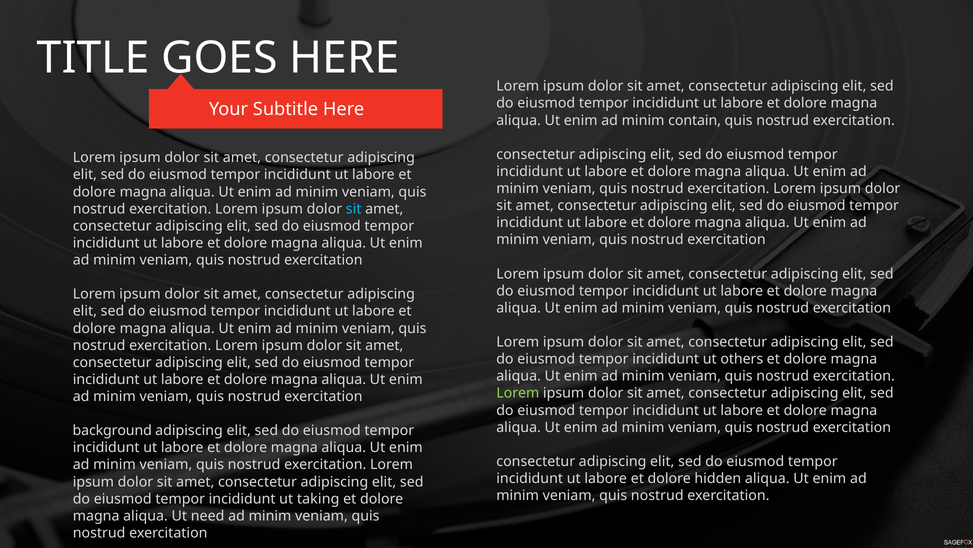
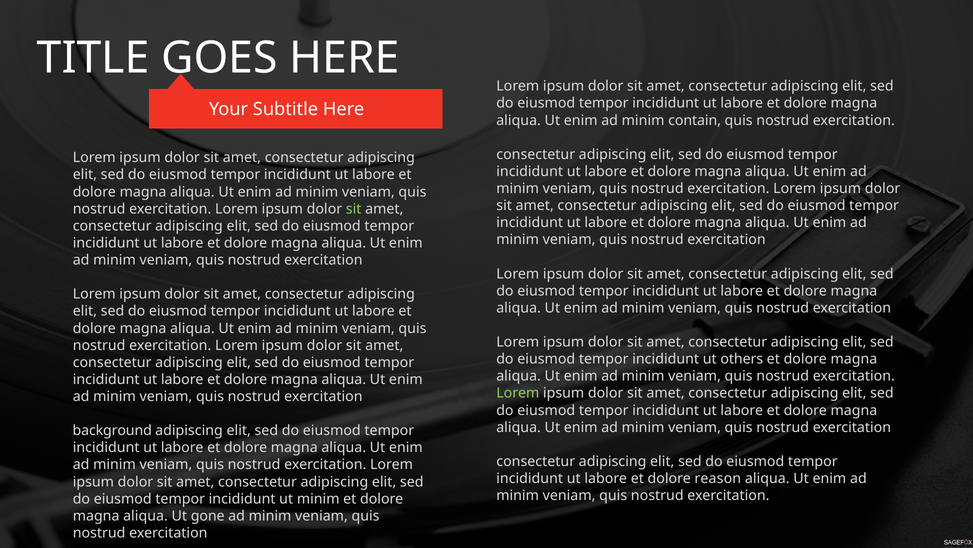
sit at (354, 209) colour: light blue -> light green
hidden: hidden -> reason
ut taking: taking -> minim
need: need -> gone
